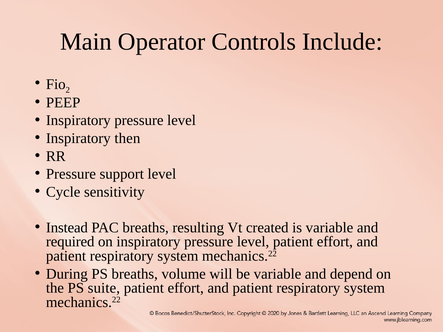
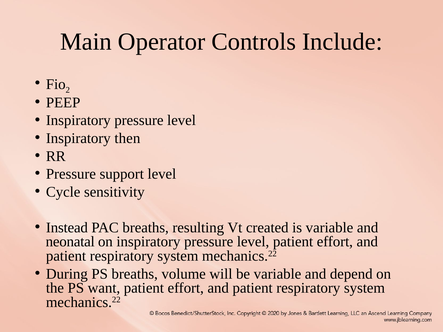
required: required -> neonatal
suite: suite -> want
